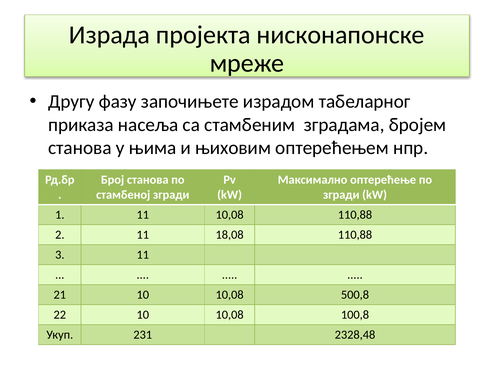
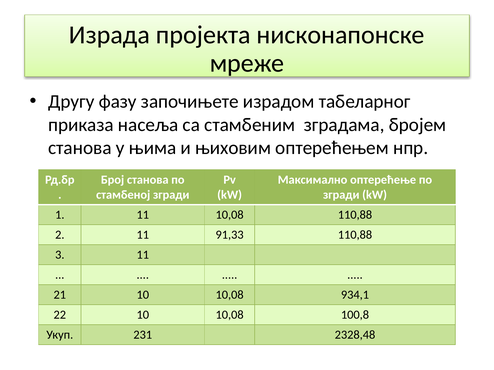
18,08: 18,08 -> 91,33
500,8: 500,8 -> 934,1
